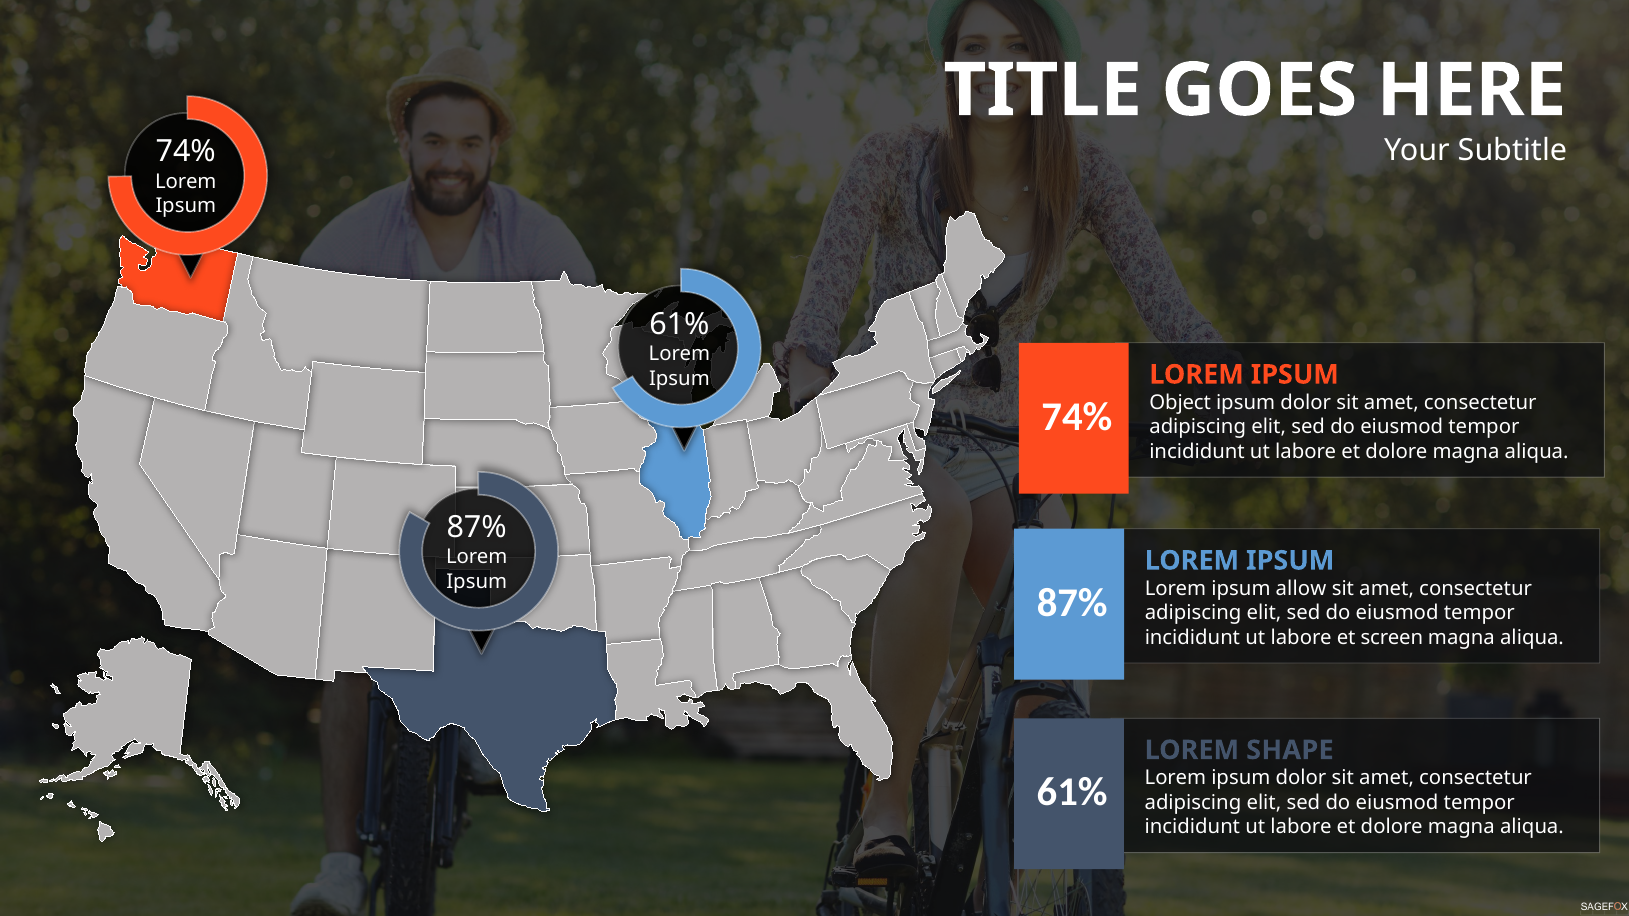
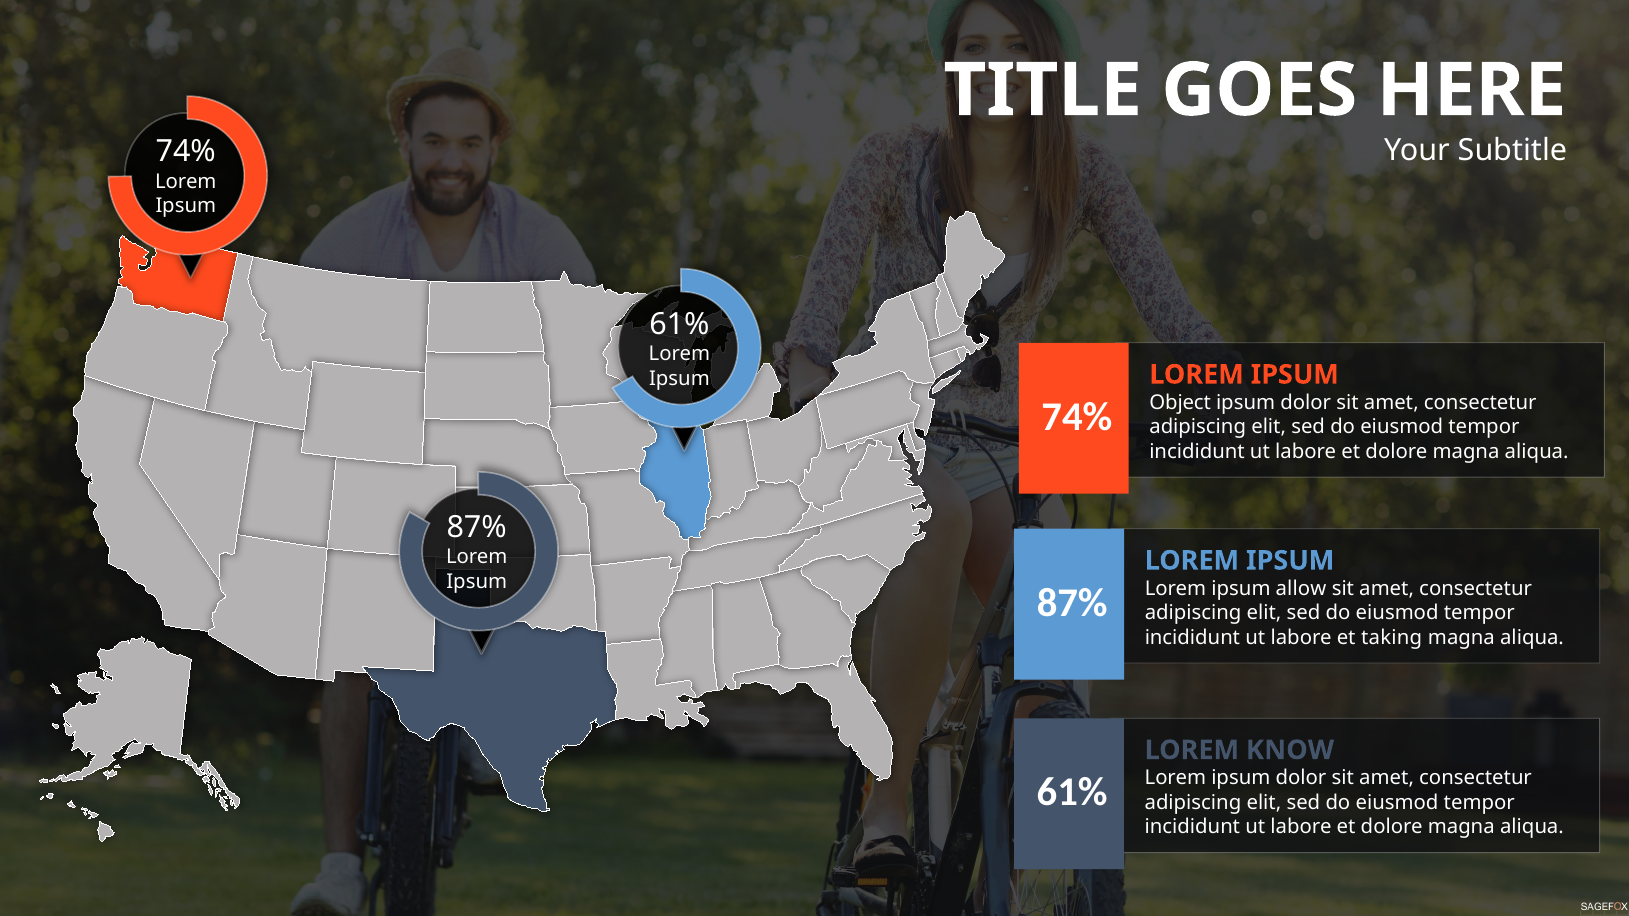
screen: screen -> taking
SHAPE: SHAPE -> KNOW
